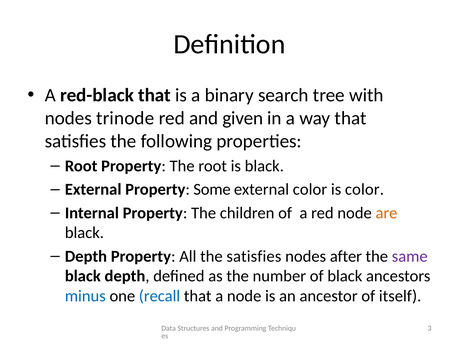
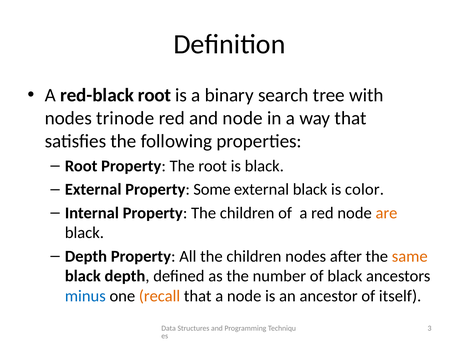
red-black that: that -> root
and given: given -> node
external color: color -> black
All the satisfies: satisfies -> children
same colour: purple -> orange
recall colour: blue -> orange
